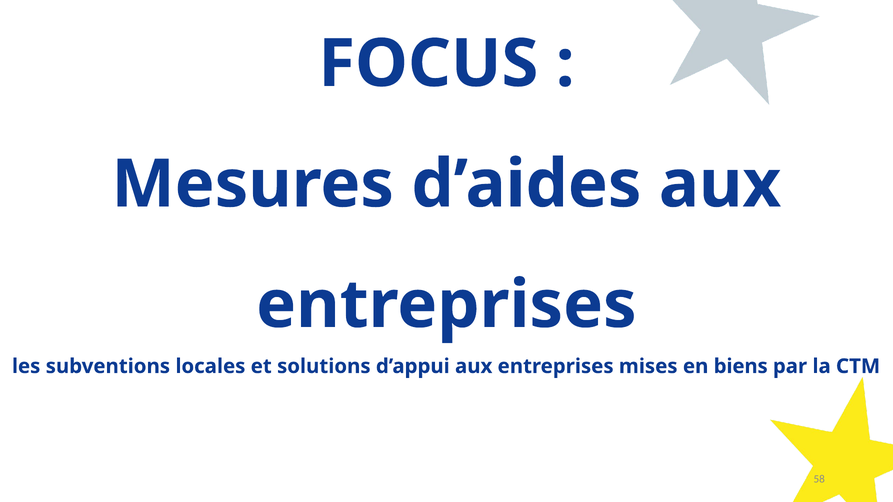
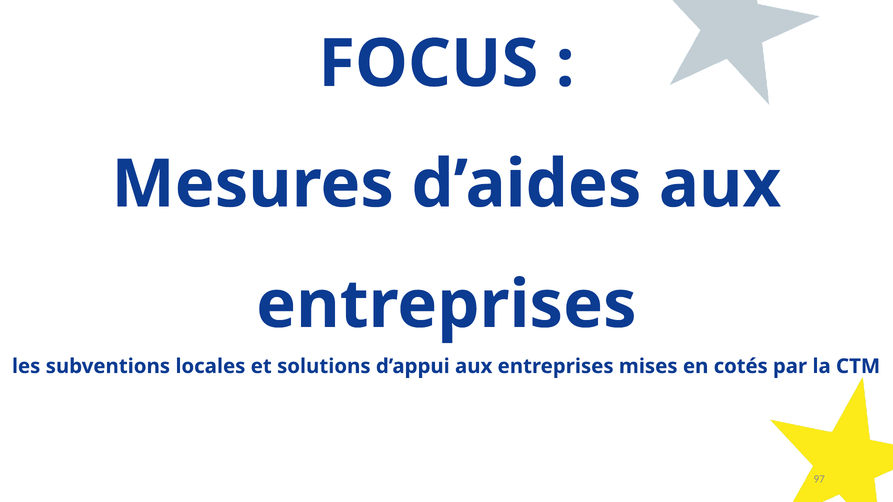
biens: biens -> cotés
58: 58 -> 97
